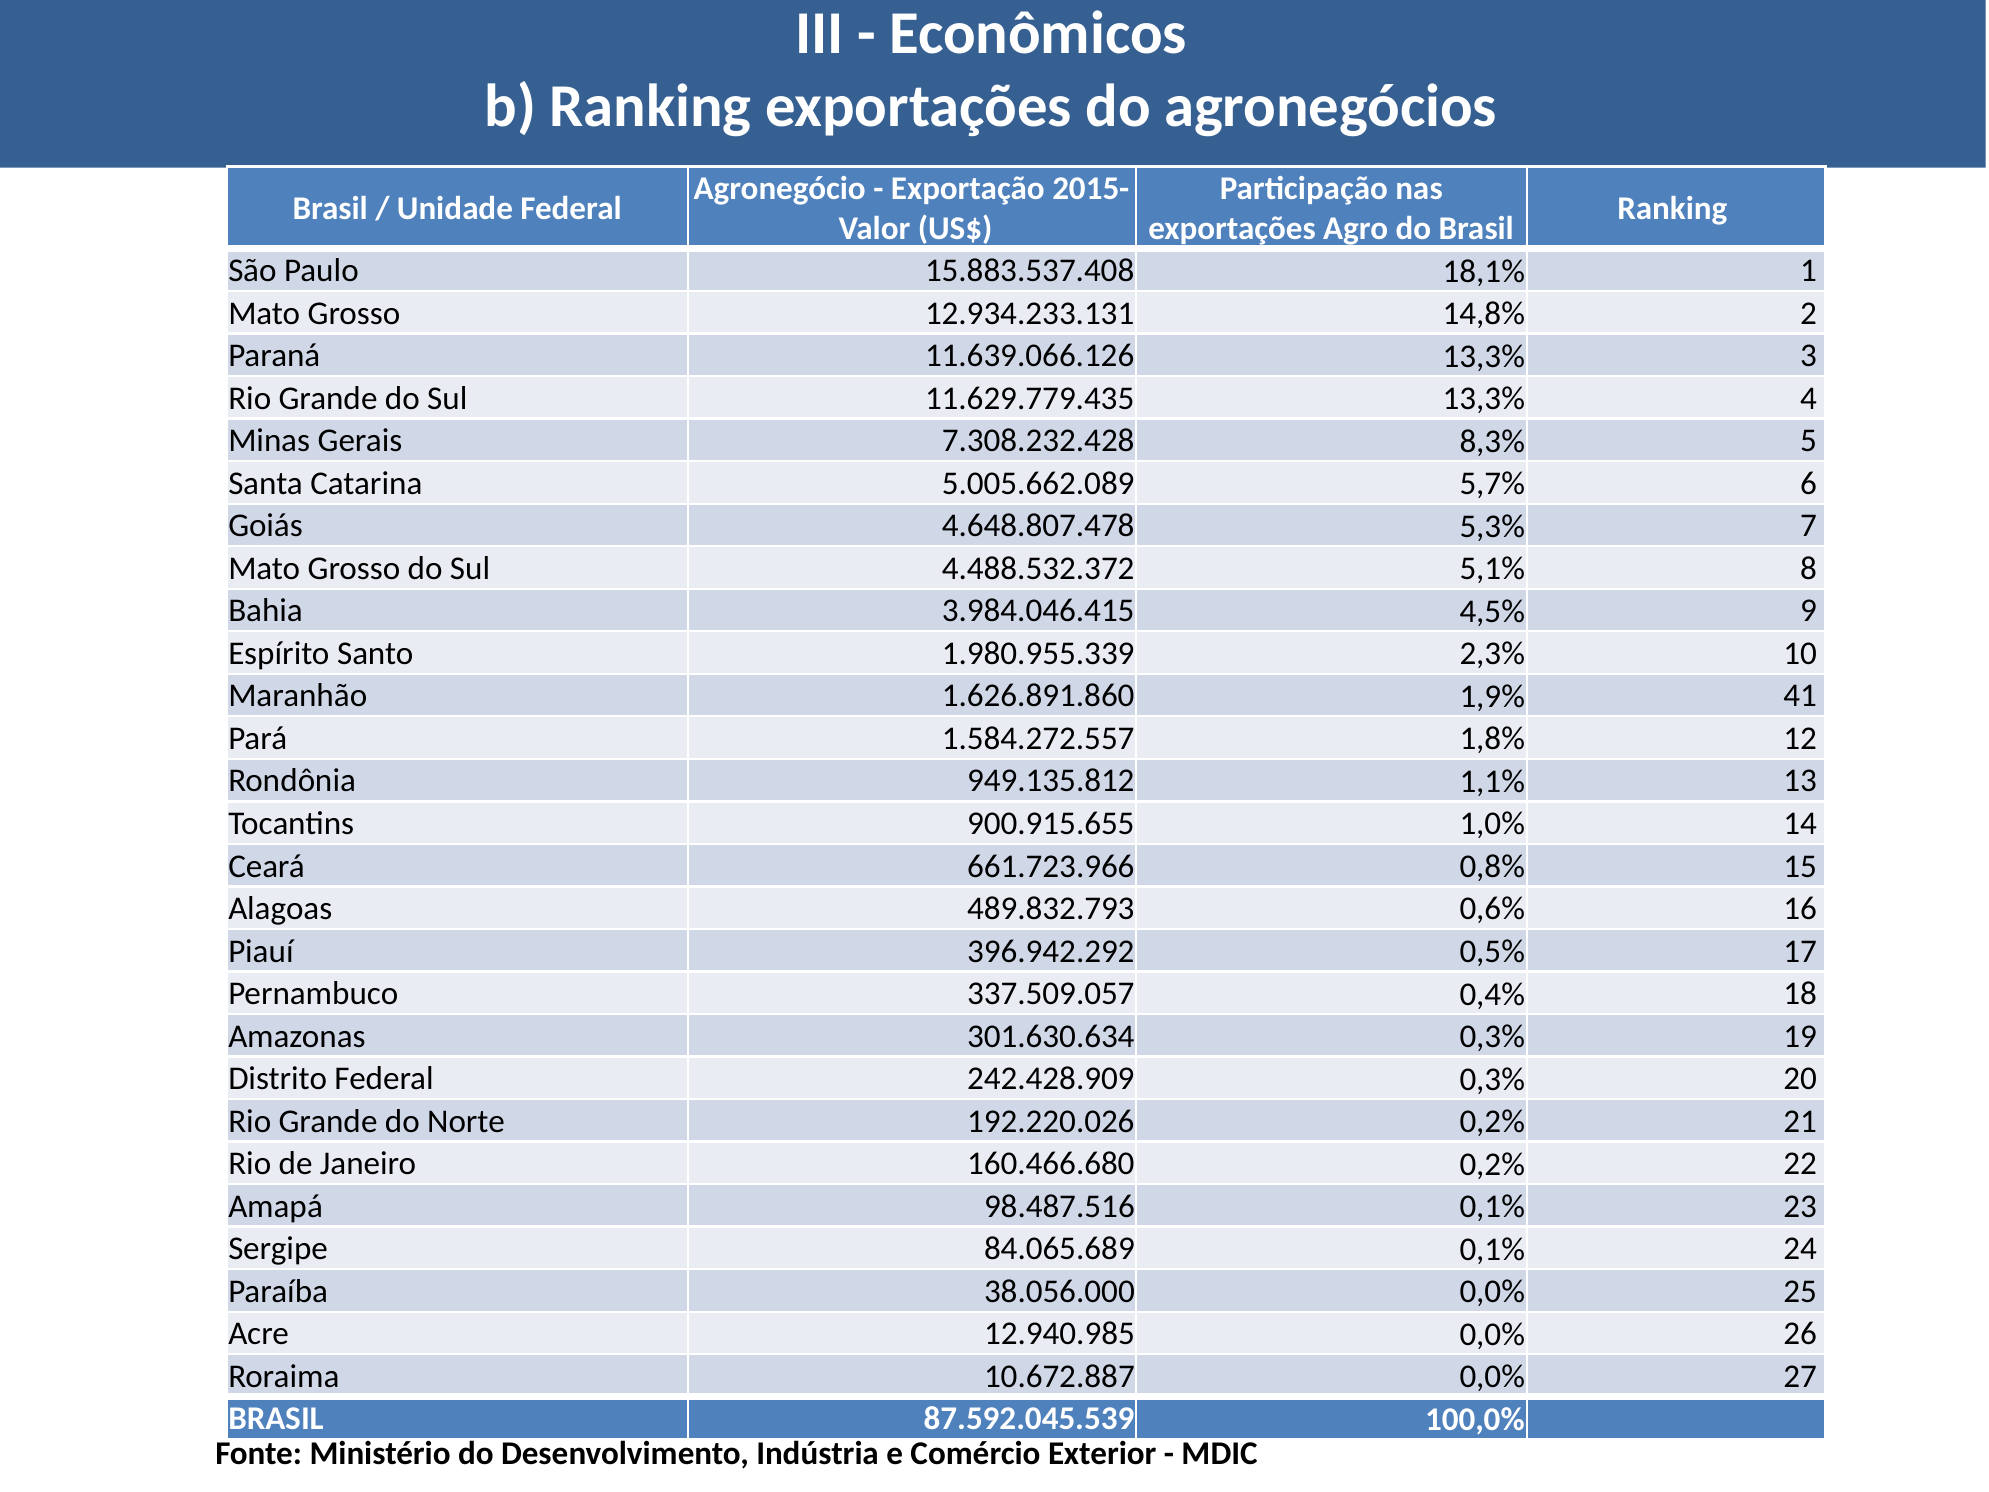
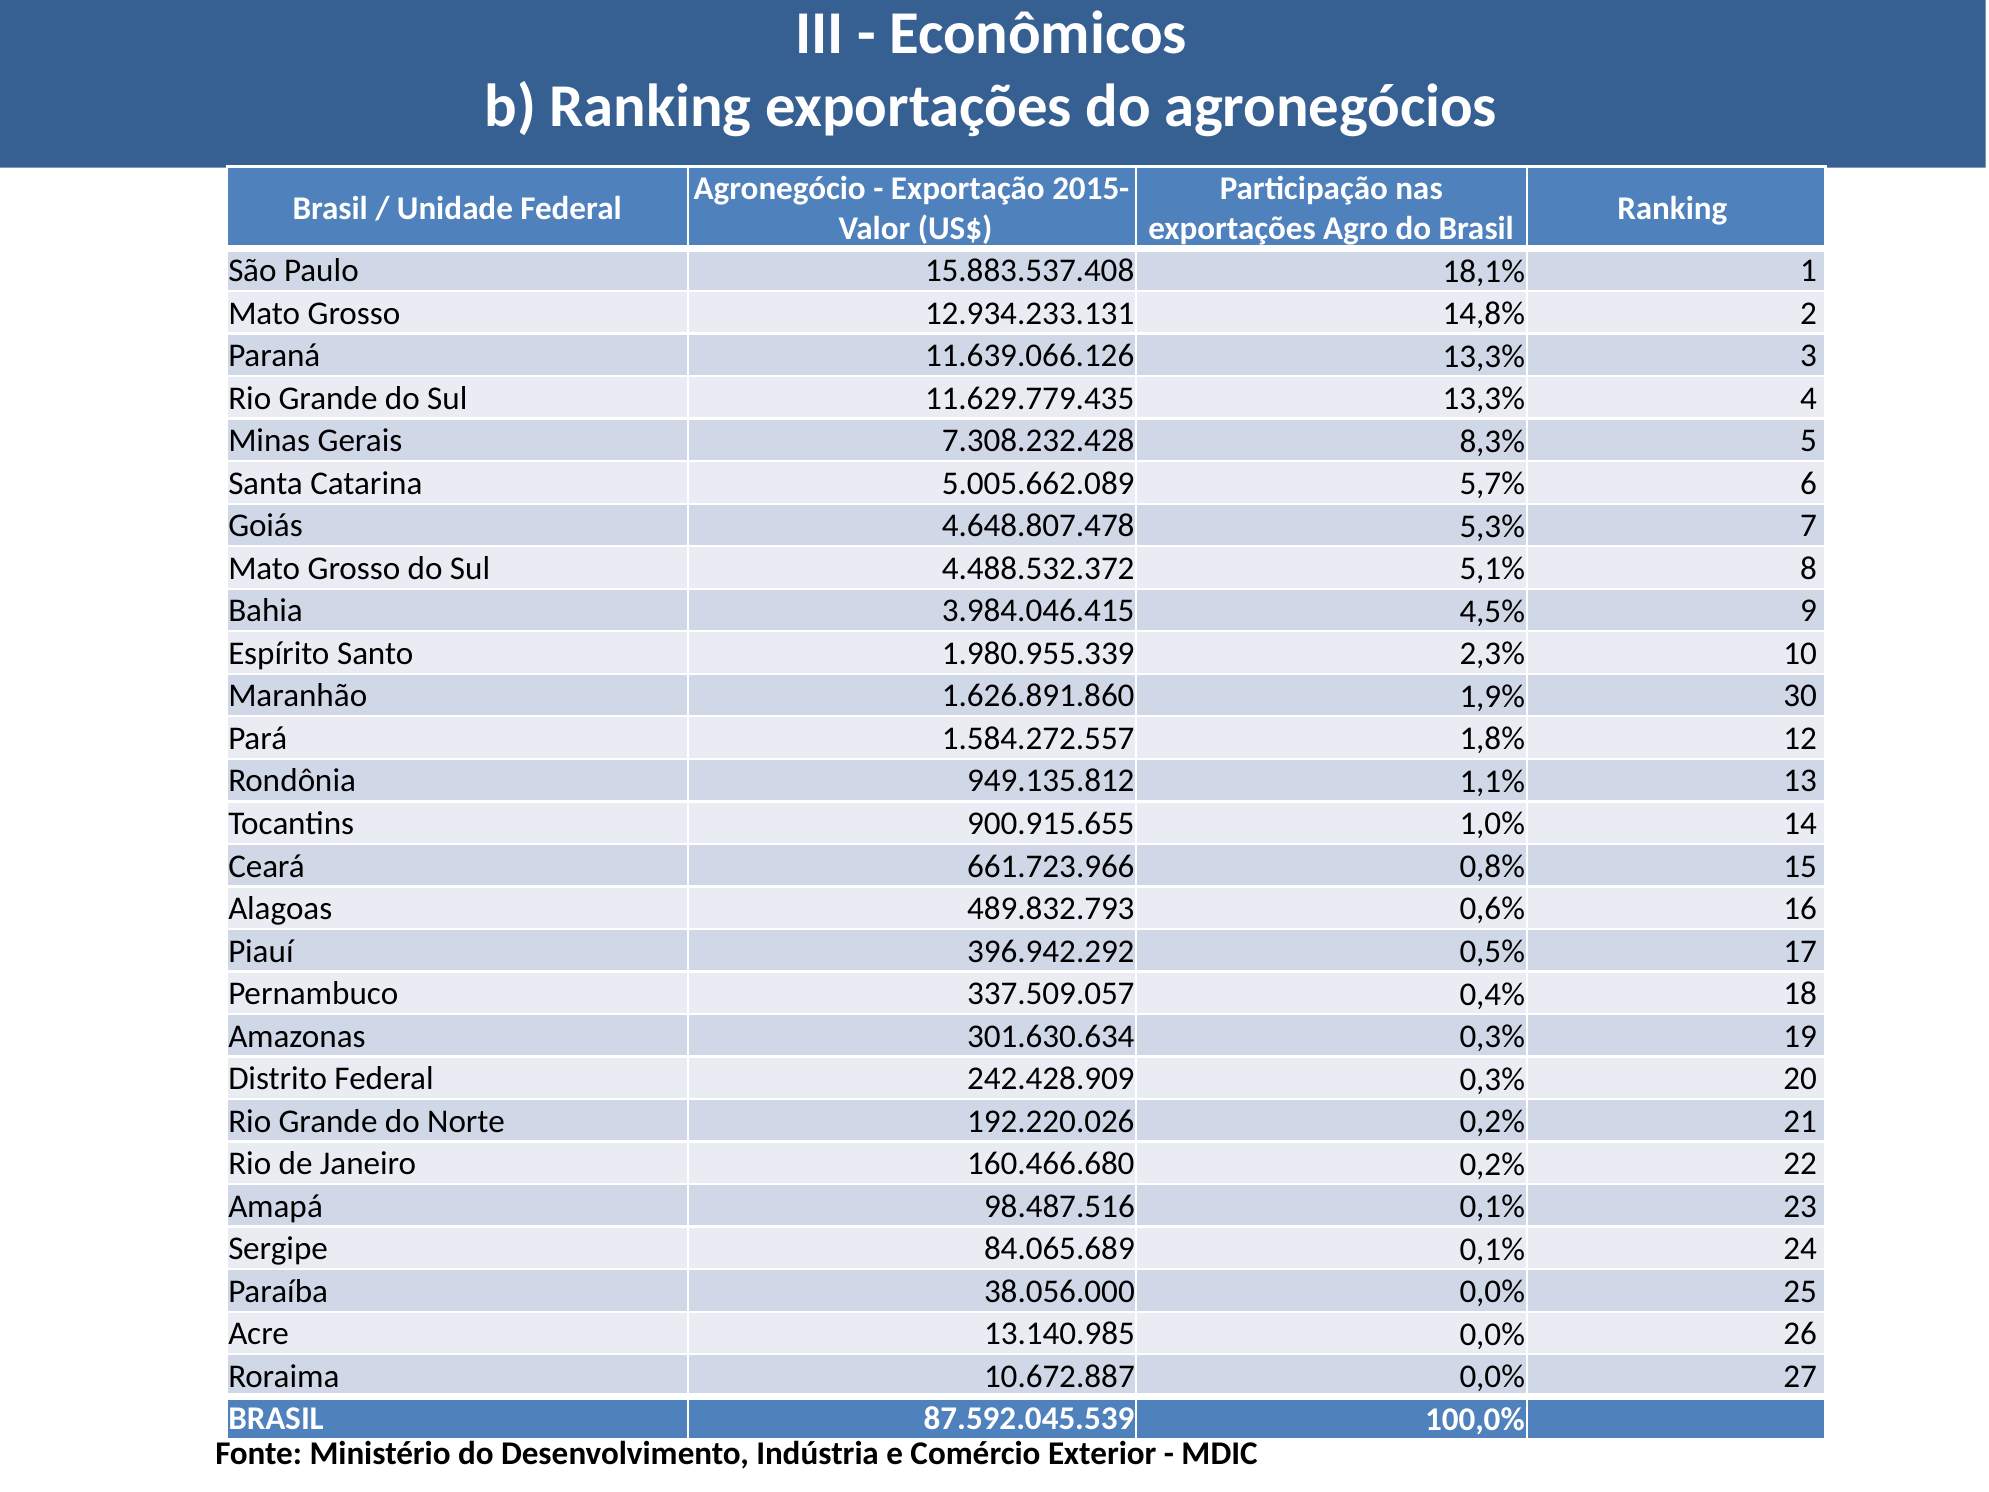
41: 41 -> 30
12.940.985: 12.940.985 -> 13.140.985
